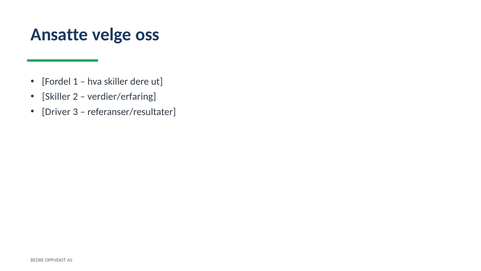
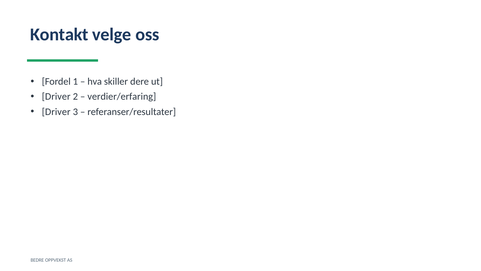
Ansatte: Ansatte -> Kontakt
Skiller at (56, 97): Skiller -> Driver
